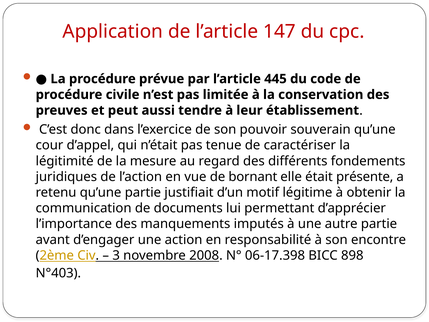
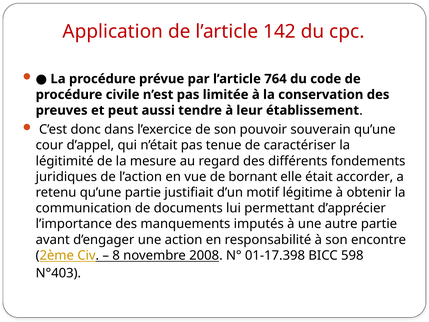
147: 147 -> 142
445: 445 -> 764
présente: présente -> accorder
3: 3 -> 8
06-17.398: 06-17.398 -> 01-17.398
898: 898 -> 598
